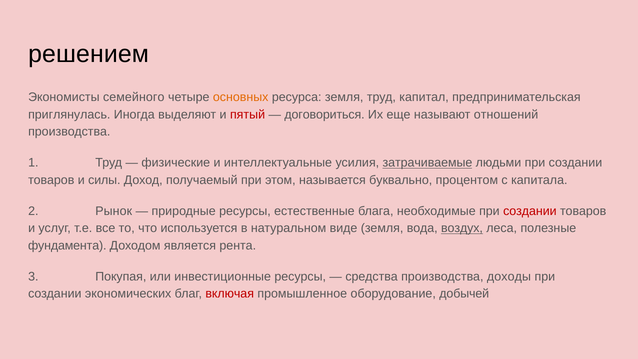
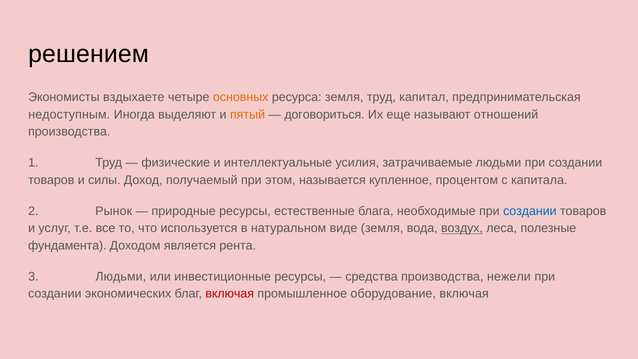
семейного: семейного -> вздыхаете
приглянулась: приглянулась -> недоступным
пятый colour: red -> orange
затрачиваемые underline: present -> none
буквально: буквально -> купленное
создании at (530, 211) colour: red -> blue
3 Покупая: Покупая -> Людьми
доходы: доходы -> нежели
оборудование добычей: добычей -> включая
